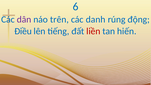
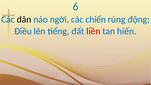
dân colour: purple -> black
trên: trên -> ngời
danh: danh -> chiến
